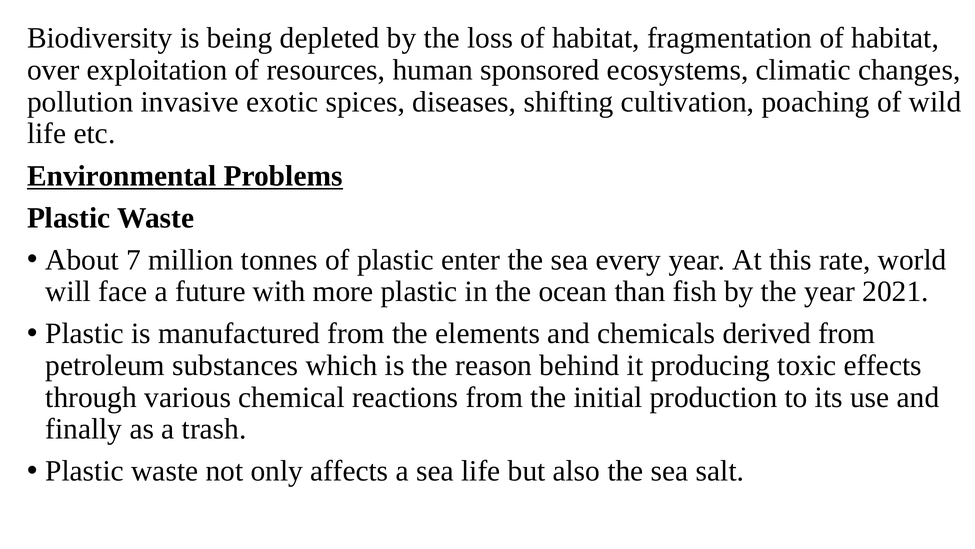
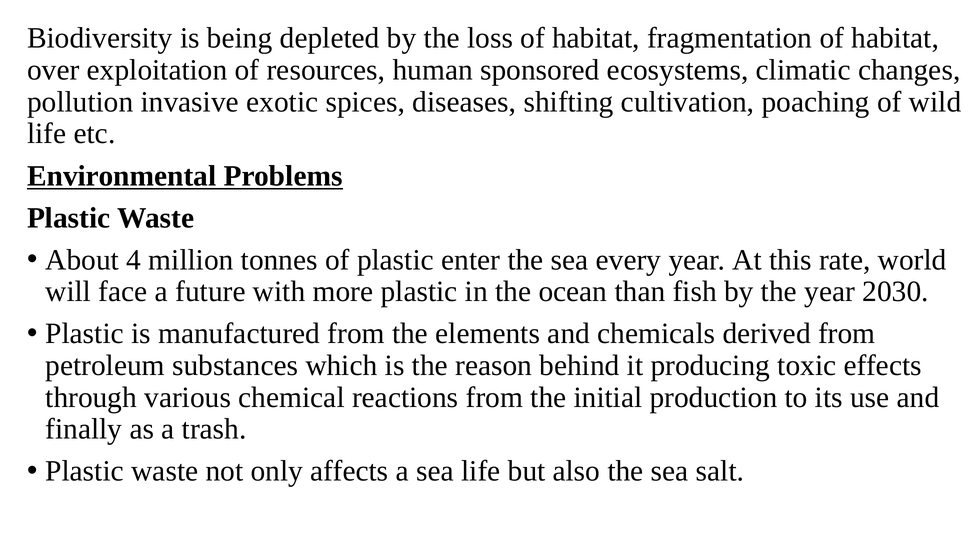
7: 7 -> 4
2021: 2021 -> 2030
